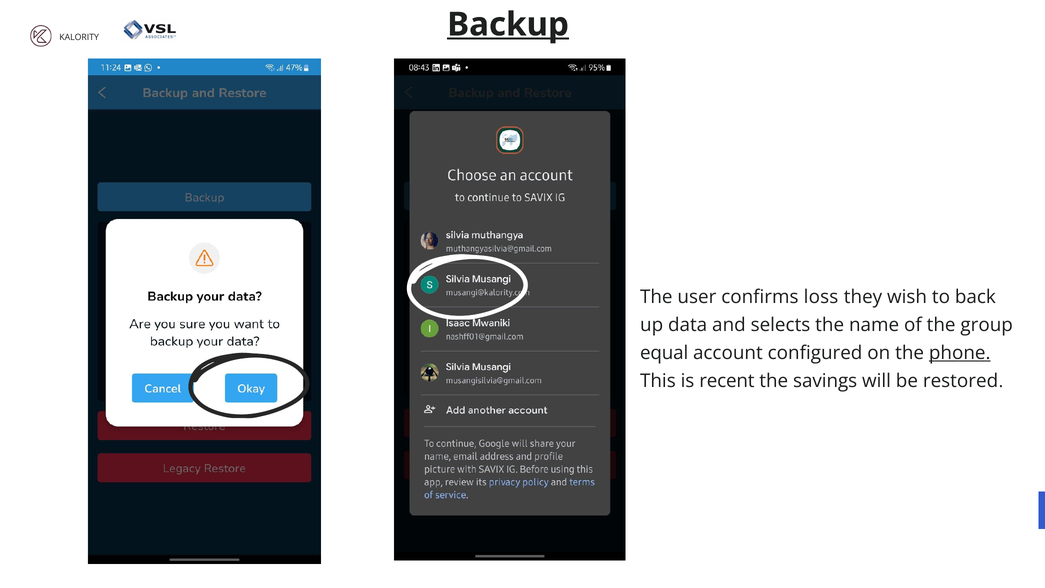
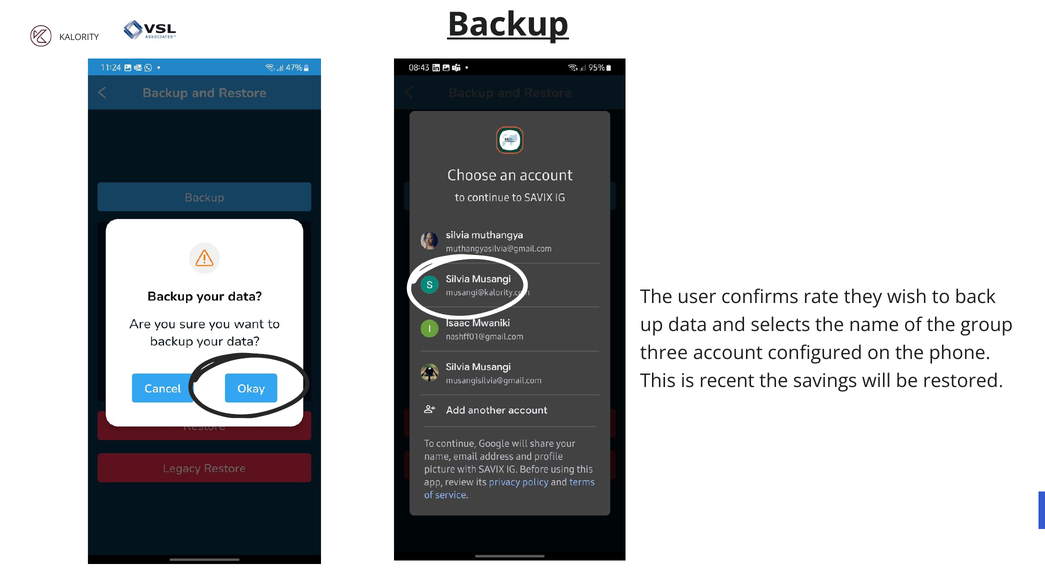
loss: loss -> rate
equal: equal -> three
phone underline: present -> none
